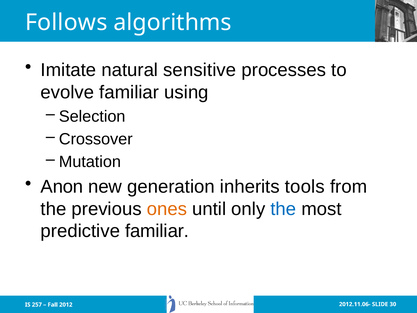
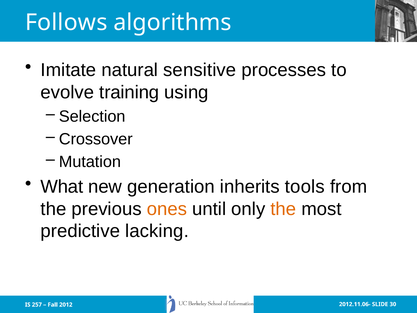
evolve familiar: familiar -> training
Anon: Anon -> What
the at (283, 209) colour: blue -> orange
predictive familiar: familiar -> lacking
